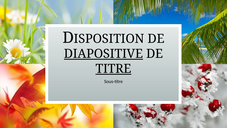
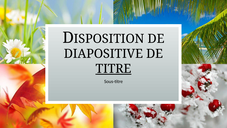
DIAPOSITIVE underline: present -> none
